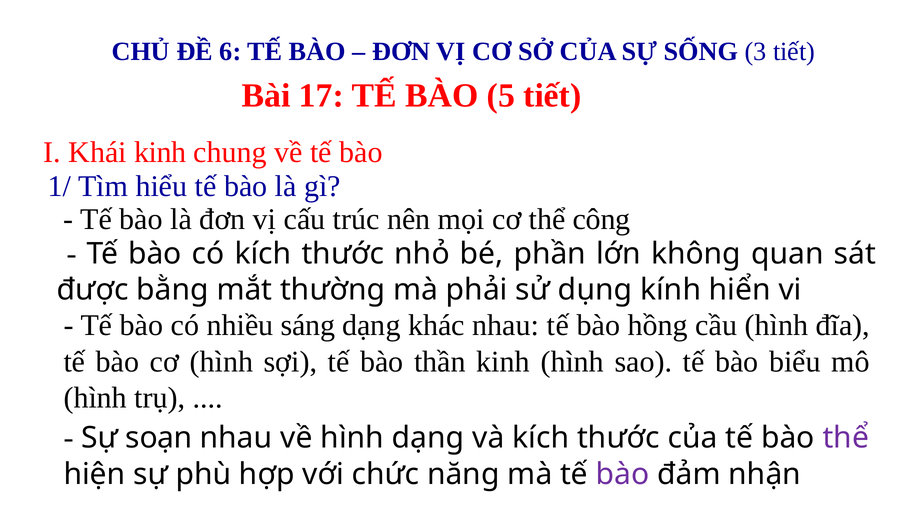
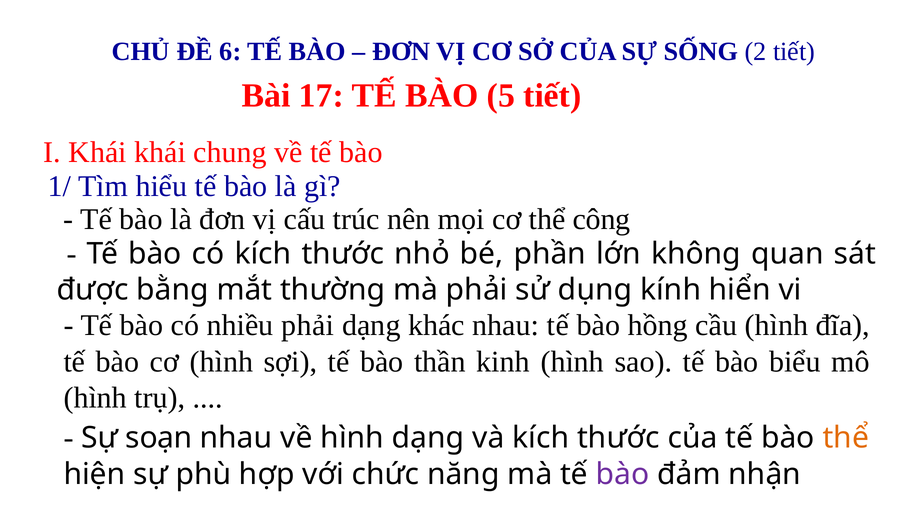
3: 3 -> 2
Khái kinh: kinh -> khái
nhiều sáng: sáng -> phải
thể at (846, 438) colour: purple -> orange
